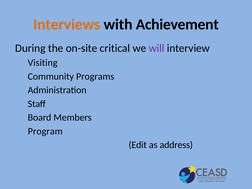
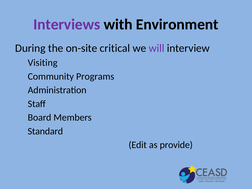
Interviews colour: orange -> purple
Achievement: Achievement -> Environment
Program: Program -> Standard
address: address -> provide
